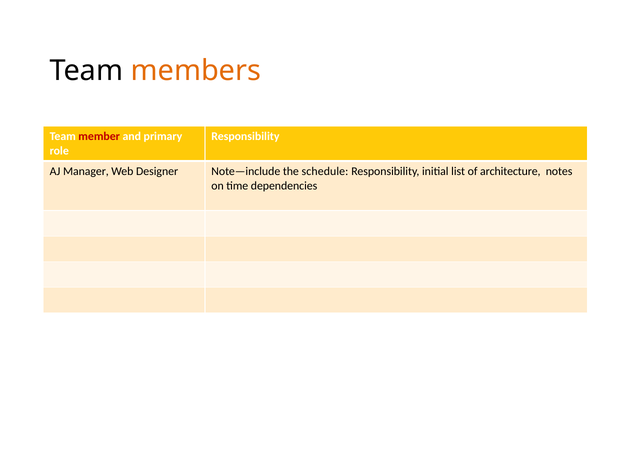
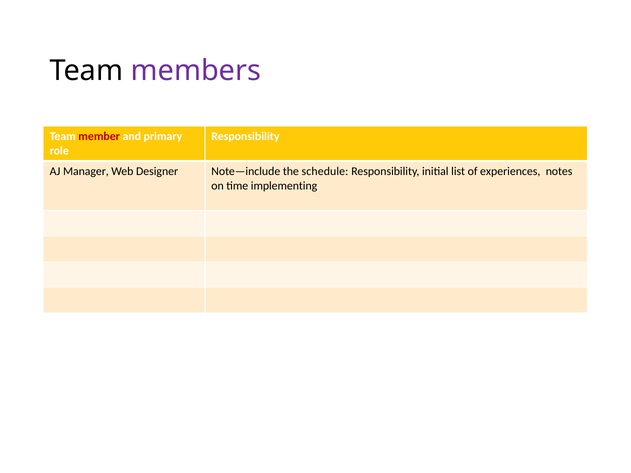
members colour: orange -> purple
architecture: architecture -> experiences
dependencies: dependencies -> implementing
